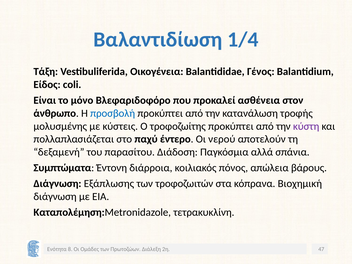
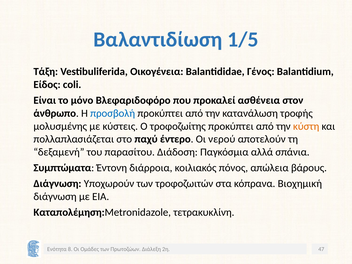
1/4: 1/4 -> 1/5
κύστη colour: purple -> orange
Εξάπλωσης: Εξάπλωσης -> Υποχωρούν
